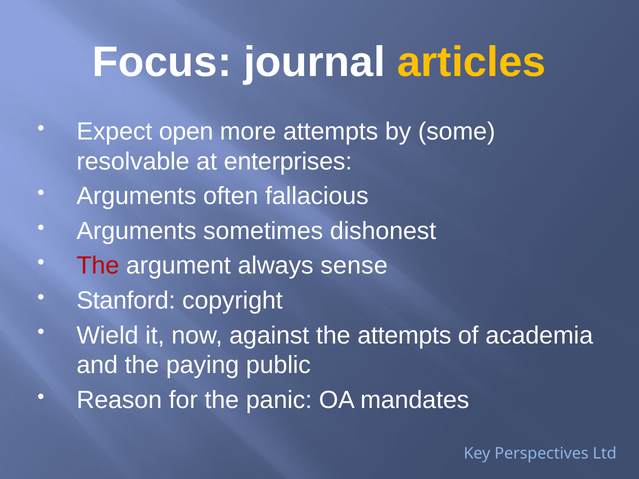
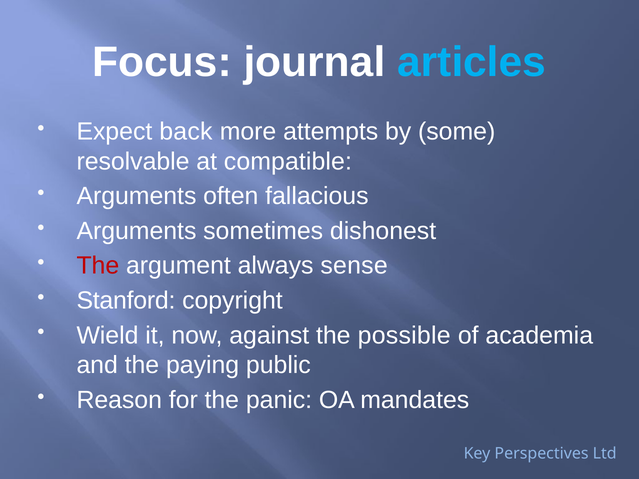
articles colour: yellow -> light blue
open: open -> back
enterprises: enterprises -> compatible
the attempts: attempts -> possible
